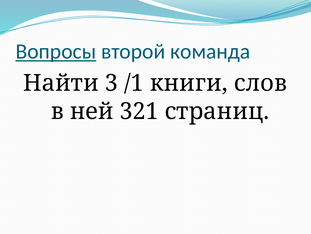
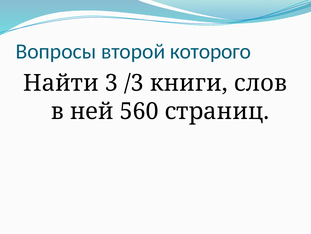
Вопросы underline: present -> none
команда: команда -> которого
/1: /1 -> /3
321: 321 -> 560
